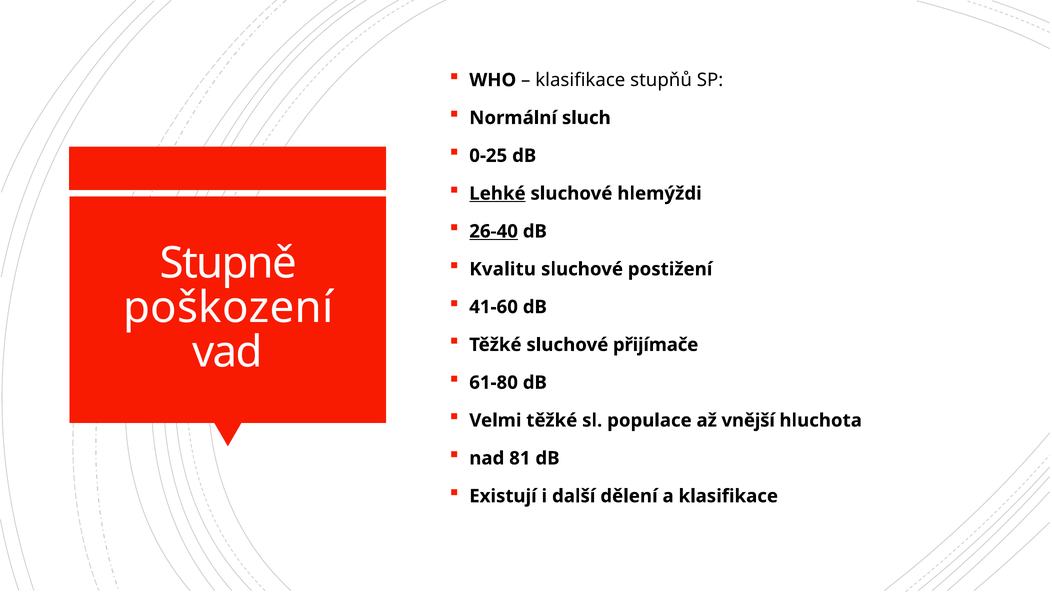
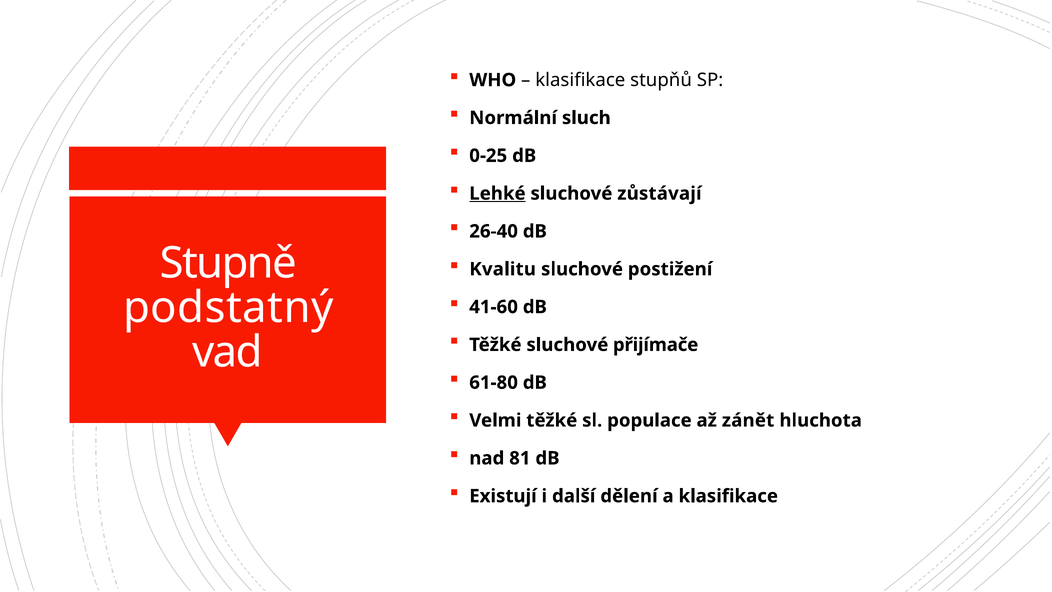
hlemýždi: hlemýždi -> zůstávají
26-40 underline: present -> none
poškození: poškození -> podstatný
vnější: vnější -> zánět
